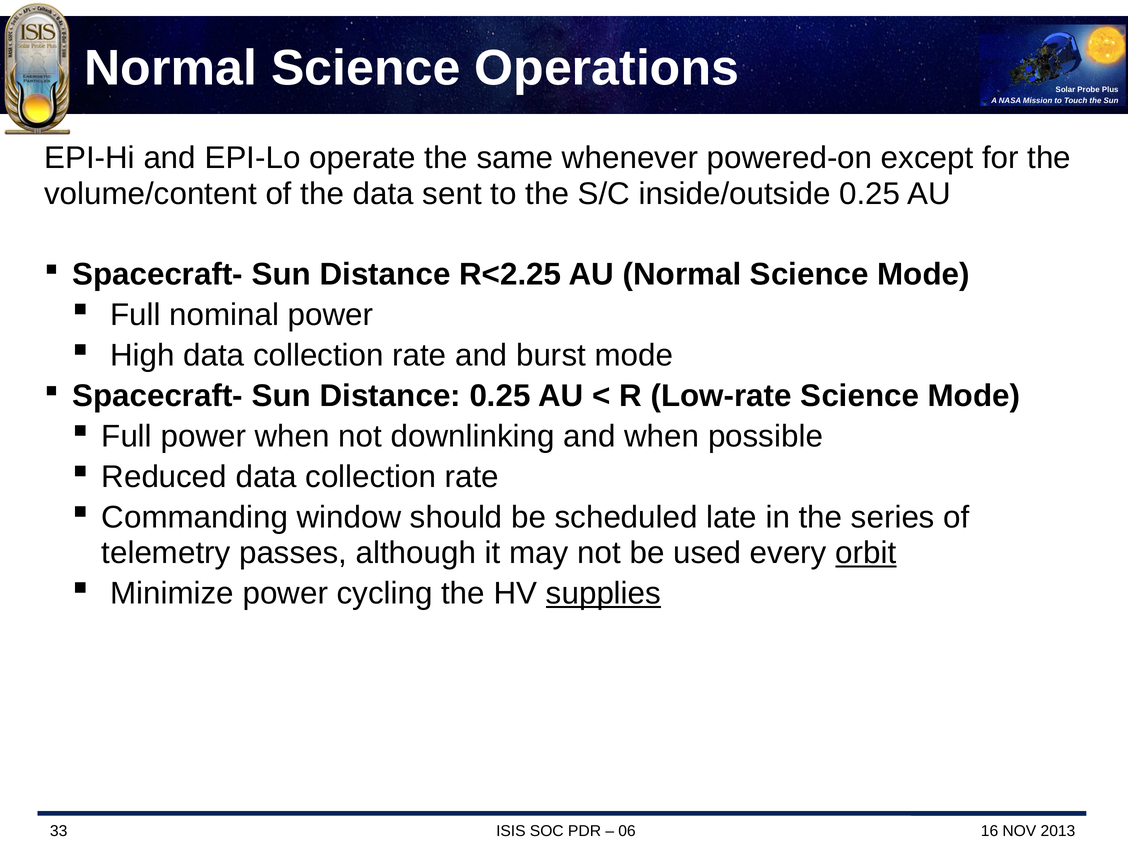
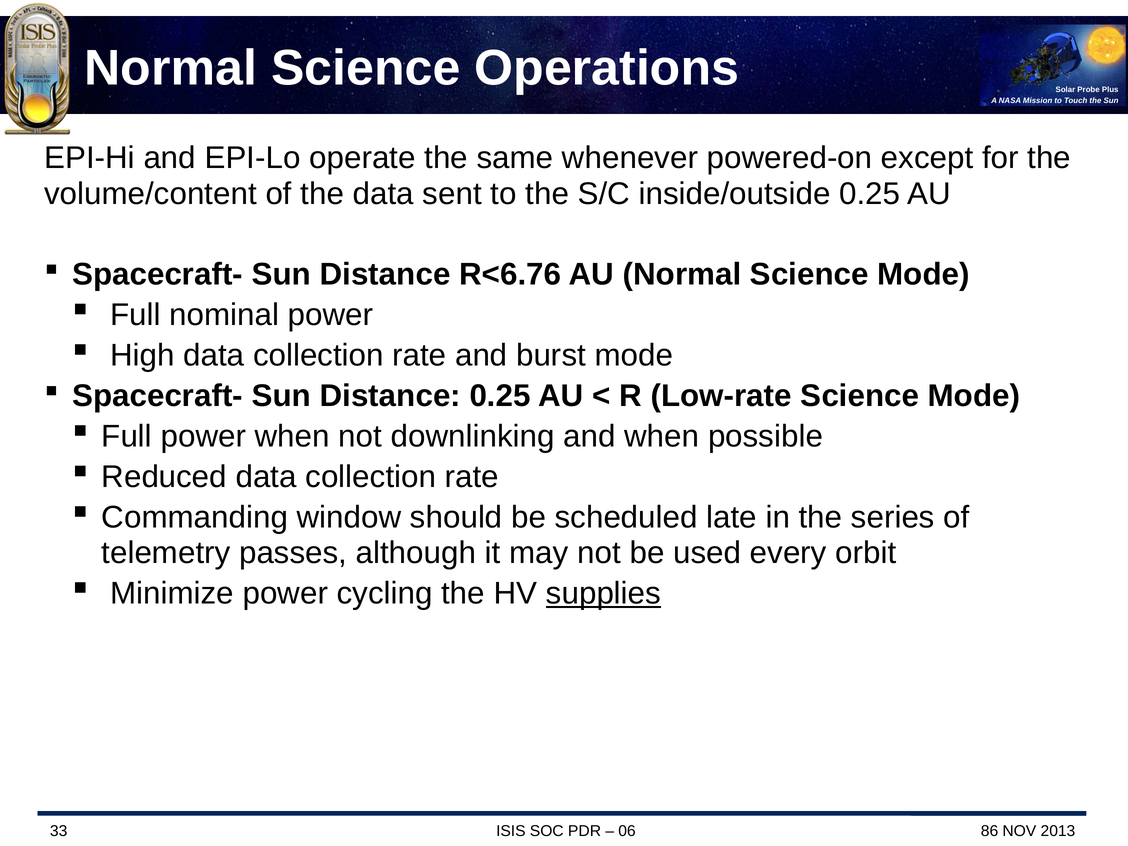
R<2.25: R<2.25 -> R<6.76
orbit underline: present -> none
16: 16 -> 86
